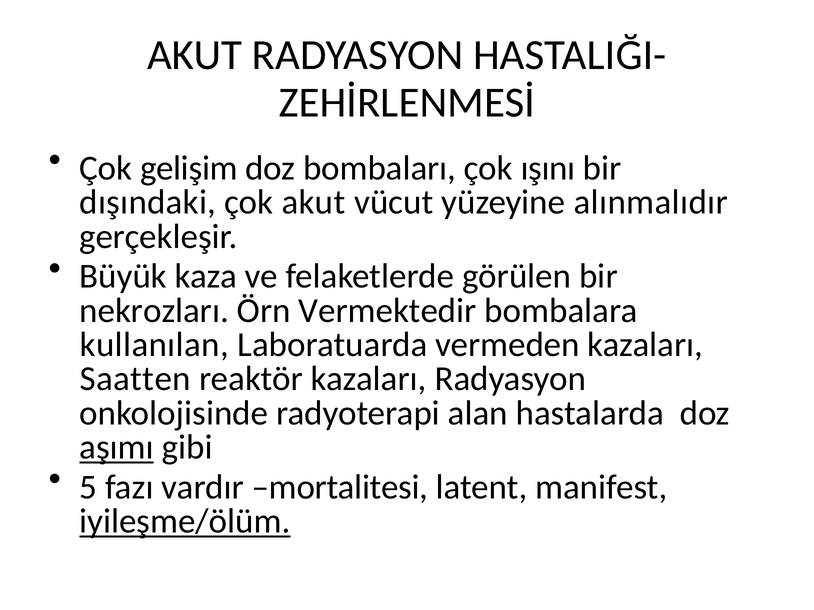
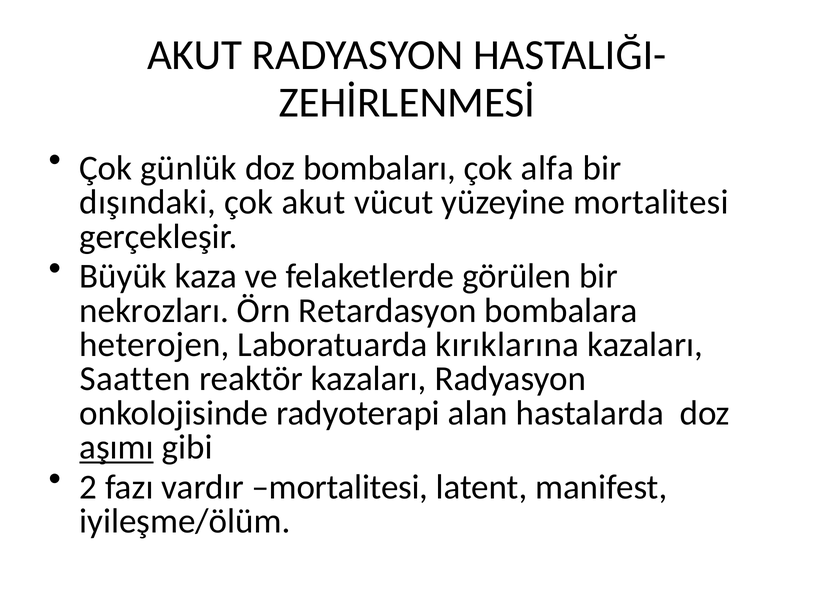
gelişim: gelişim -> günlük
ışını: ışını -> alfa
yüzeyine alınmalıdır: alınmalıdır -> mortalitesi
Vermektedir: Vermektedir -> Retardasyon
kullanılan: kullanılan -> heterojen
vermeden: vermeden -> kırıklarına
5: 5 -> 2
iyileşme/ölüm underline: present -> none
